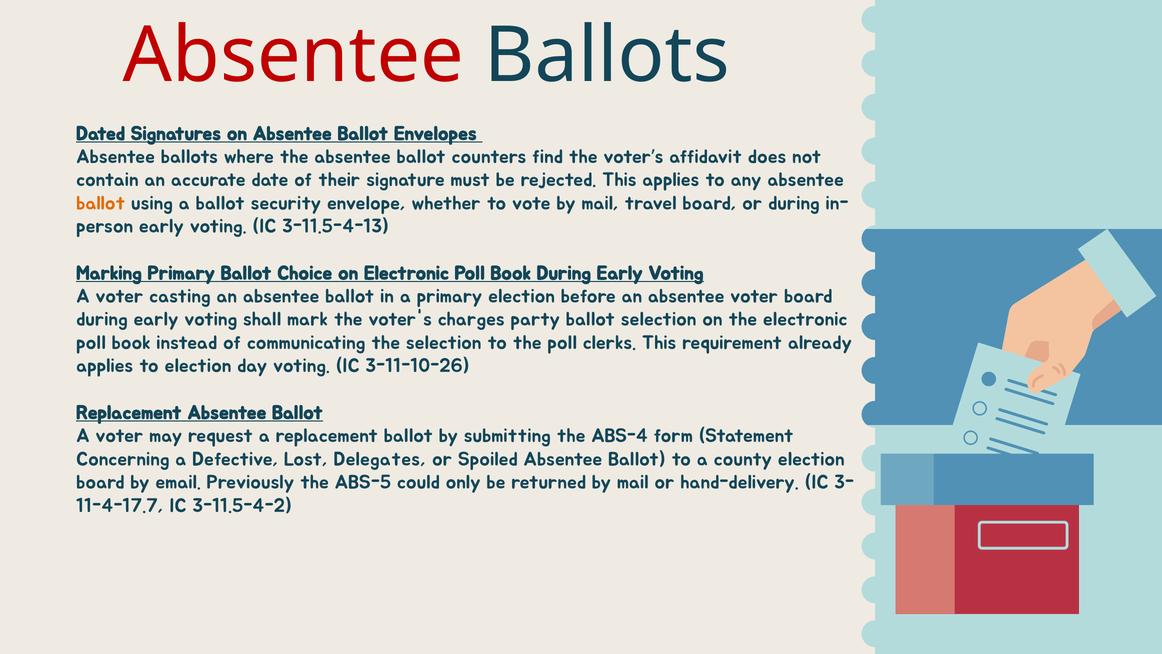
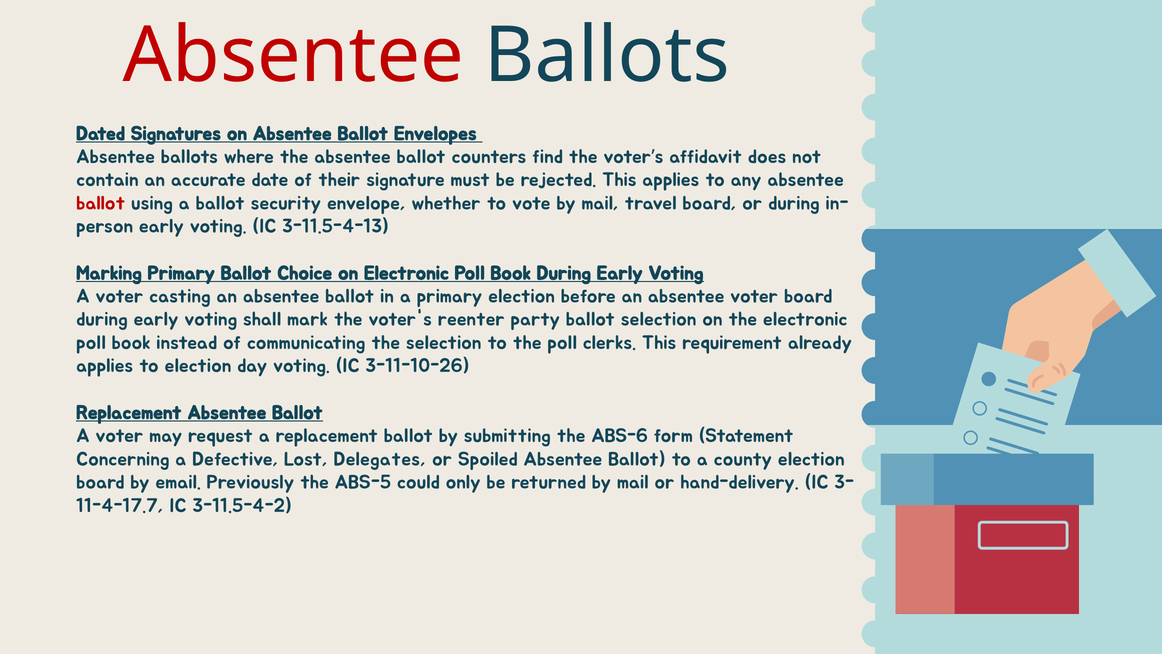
ballot at (101, 203) colour: orange -> red
charges: charges -> reenter
ABS-4: ABS-4 -> ABS-6
